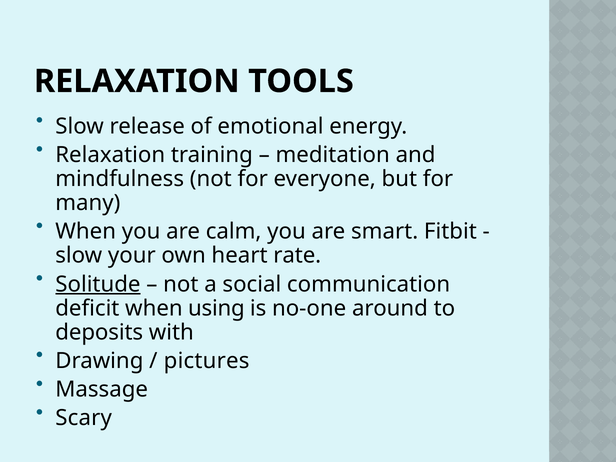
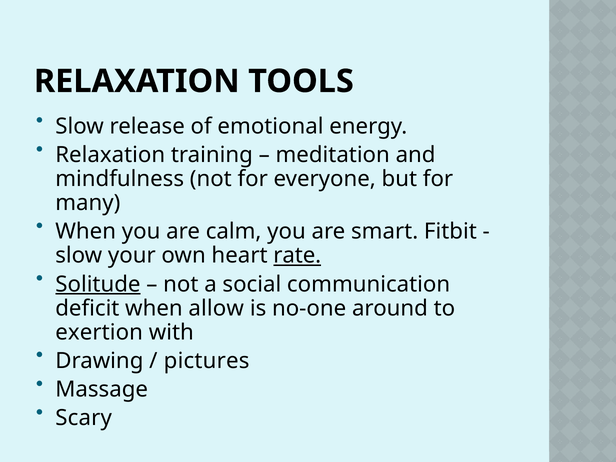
rate underline: none -> present
using: using -> allow
deposits: deposits -> exertion
